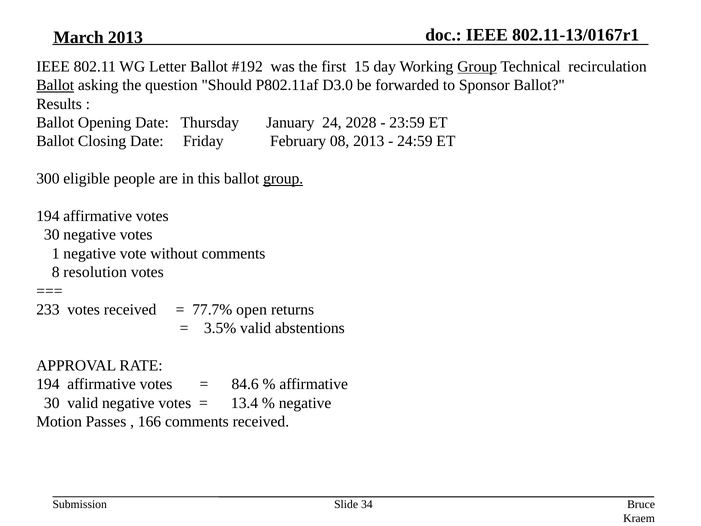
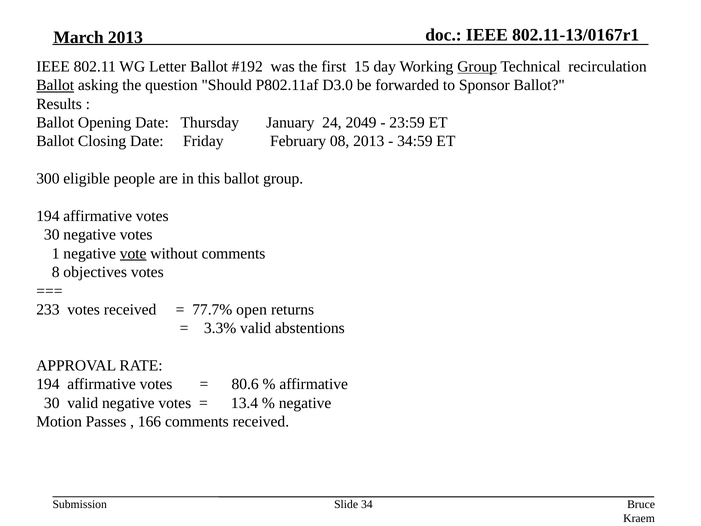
2028: 2028 -> 2049
24:59: 24:59 -> 34:59
group at (283, 179) underline: present -> none
vote underline: none -> present
resolution: resolution -> objectives
3.5%: 3.5% -> 3.3%
84.6: 84.6 -> 80.6
